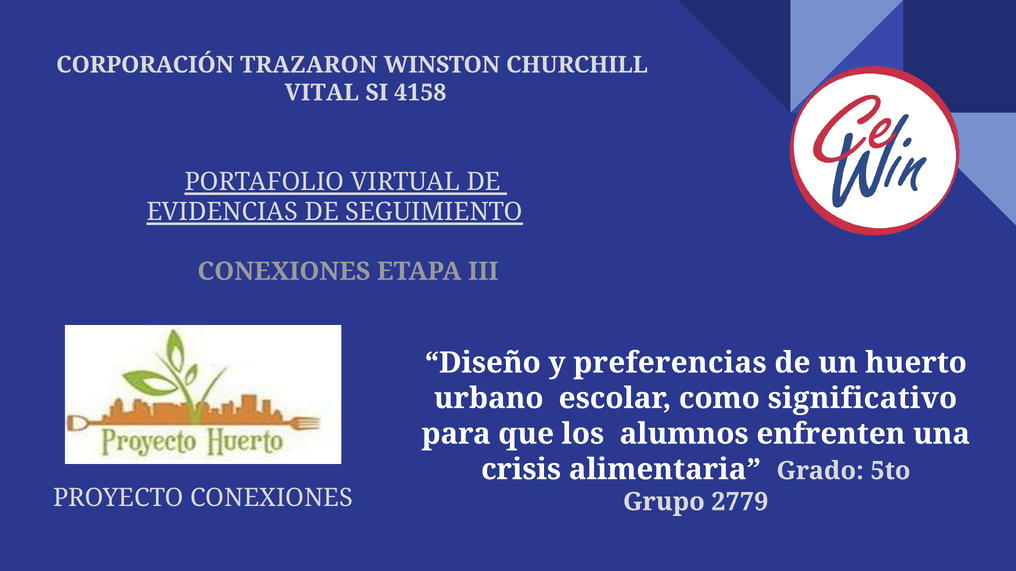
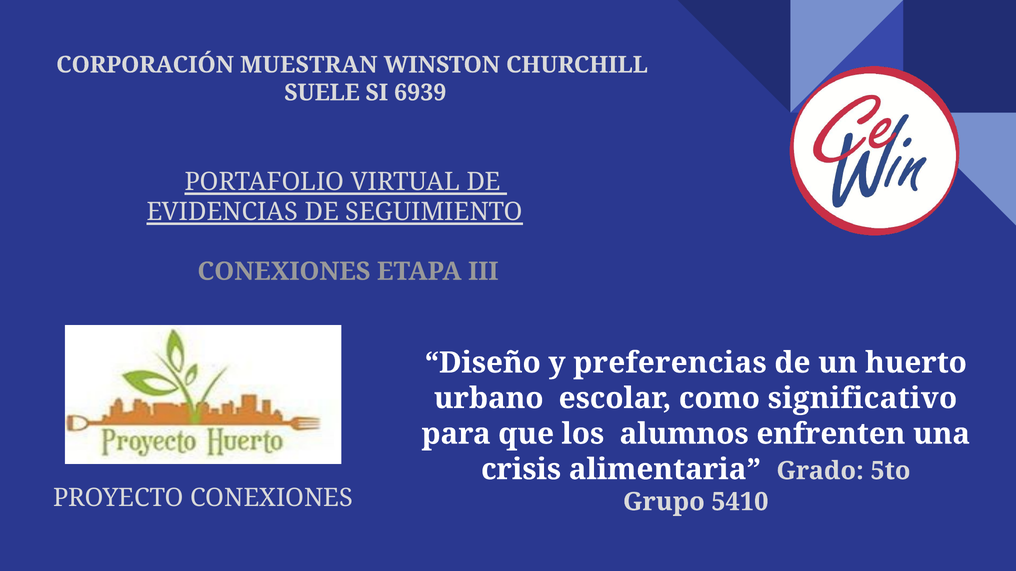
TRAZARON: TRAZARON -> MUESTRAN
VITAL: VITAL -> SUELE
4158: 4158 -> 6939
2779: 2779 -> 5410
